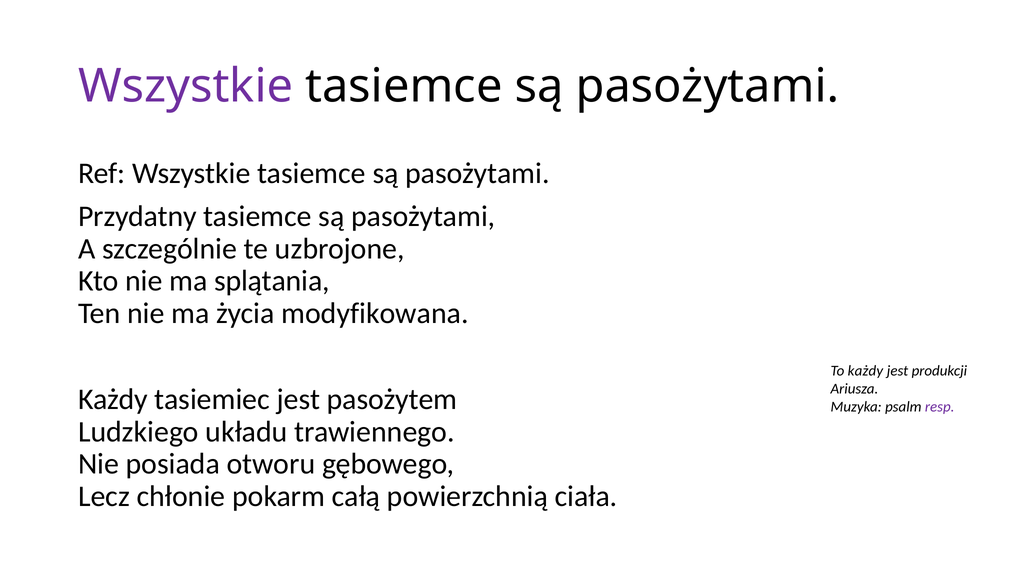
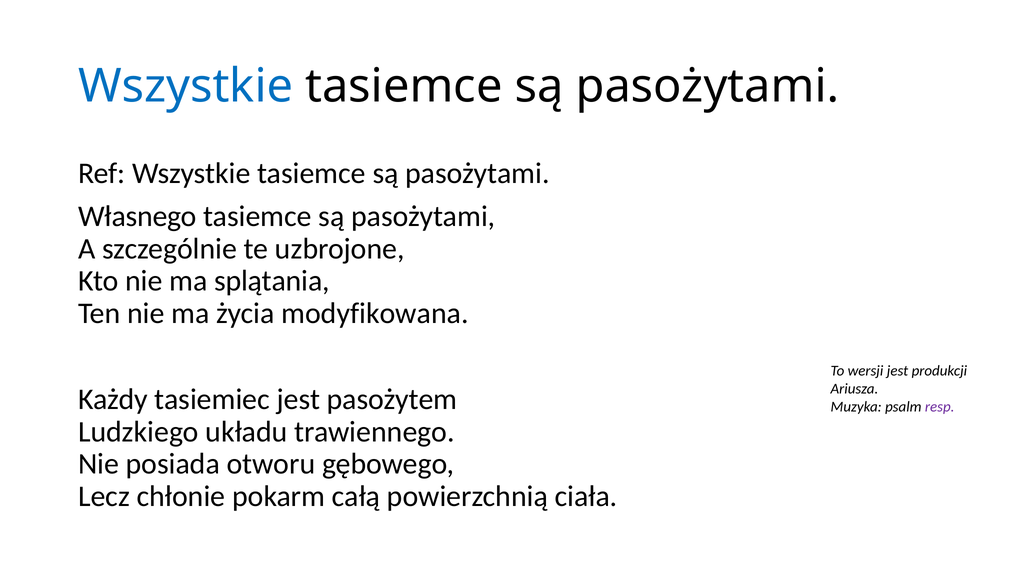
Wszystkie at (186, 86) colour: purple -> blue
Przydatny: Przydatny -> Własnego
To każdy: każdy -> wersji
